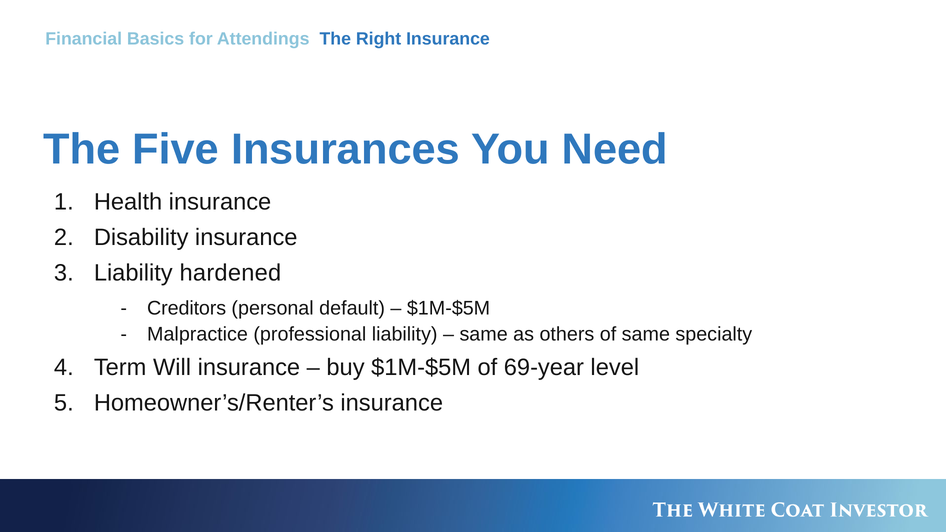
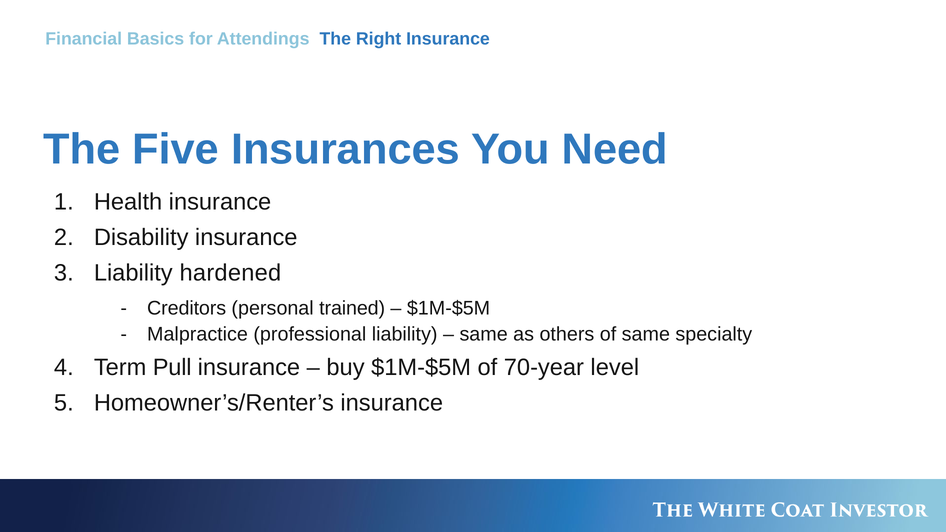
default: default -> trained
Will: Will -> Pull
69-year: 69-year -> 70-year
